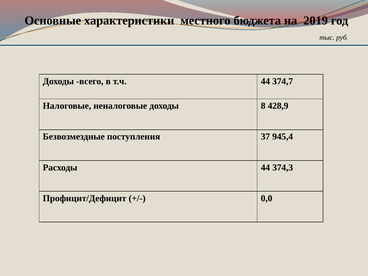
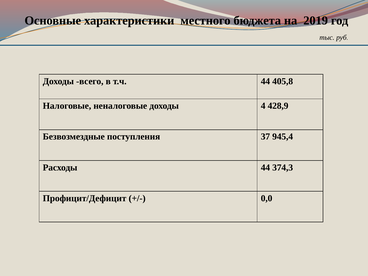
374,7: 374,7 -> 405,8
8: 8 -> 4
